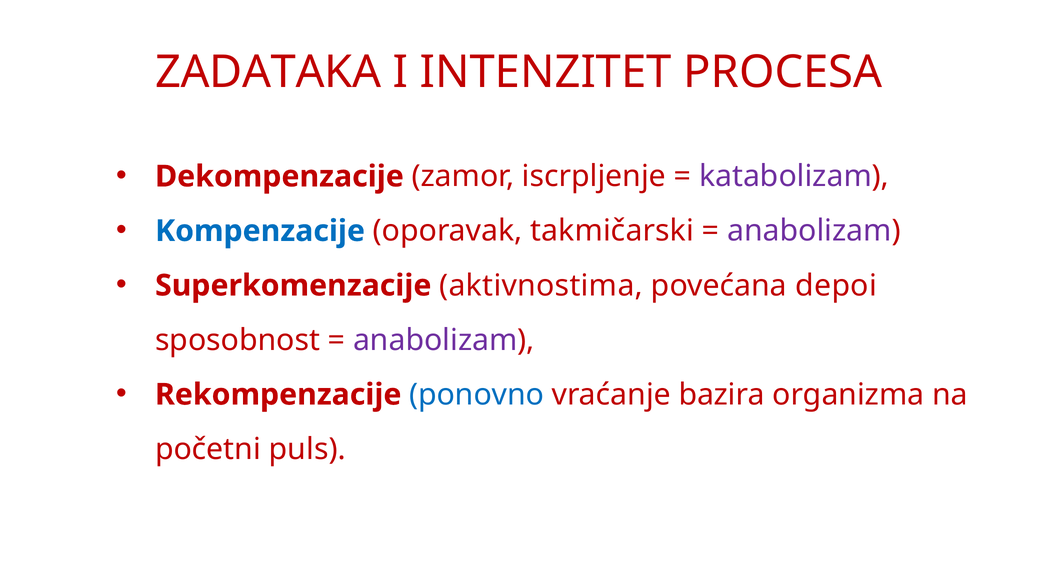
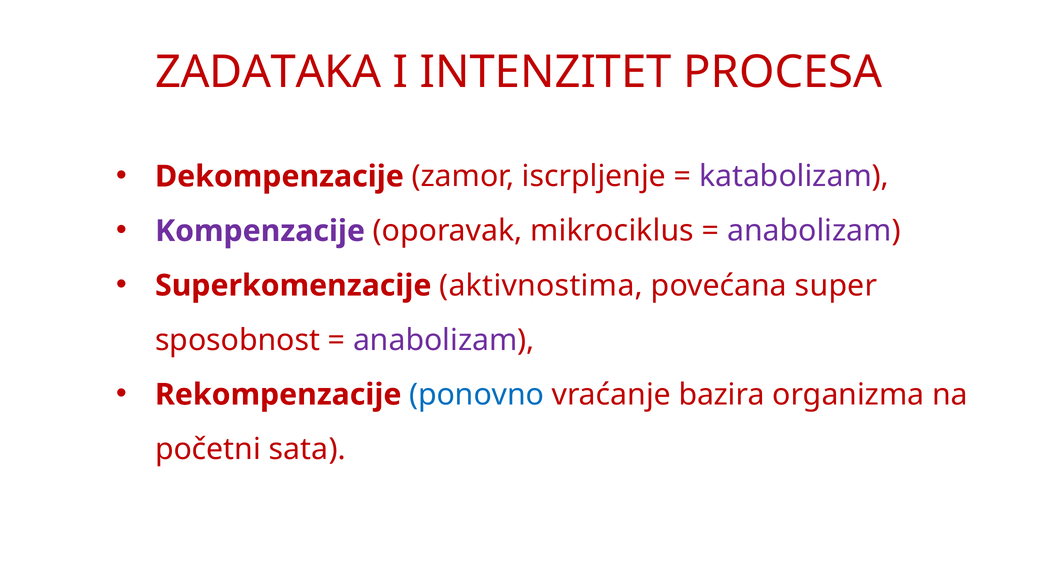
Kompenzacije colour: blue -> purple
takmičarski: takmičarski -> mikrociklus
depoi: depoi -> super
puls: puls -> sata
